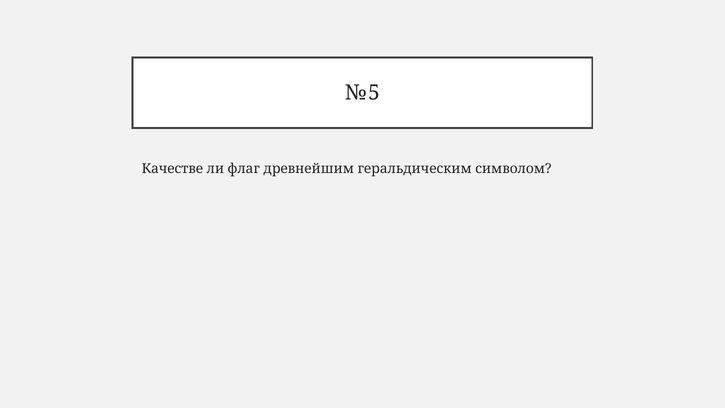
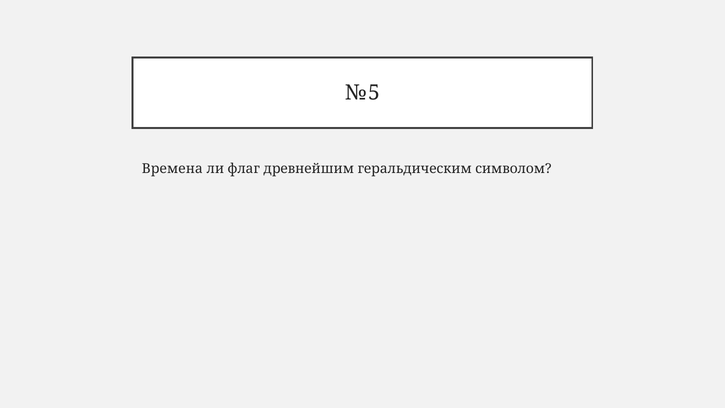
Качестве: Качестве -> Времена
